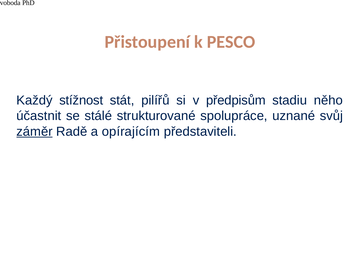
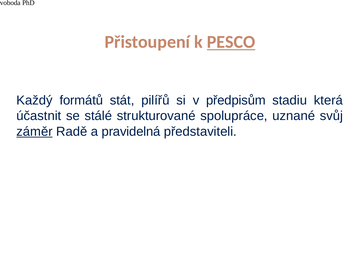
PESCO underline: none -> present
stížnost: stížnost -> formátů
něho: něho -> která
opírajícím: opírajícím -> pravidelná
